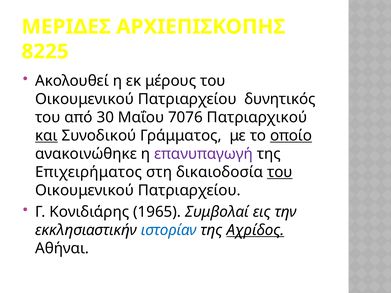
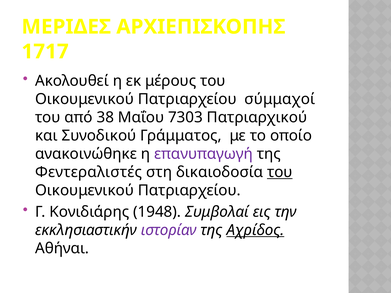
8225: 8225 -> 1717
δυνητικός: δυνητικός -> σύμμαχοί
30: 30 -> 38
7076: 7076 -> 7303
και underline: present -> none
οποίο underline: present -> none
Επιχειρήματος: Επιχειρήματος -> Φεντεραλιστές
1965: 1965 -> 1948
ιστορίαν colour: blue -> purple
